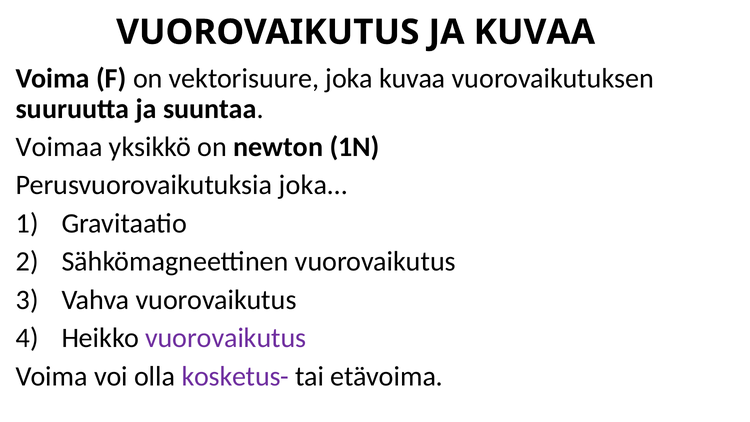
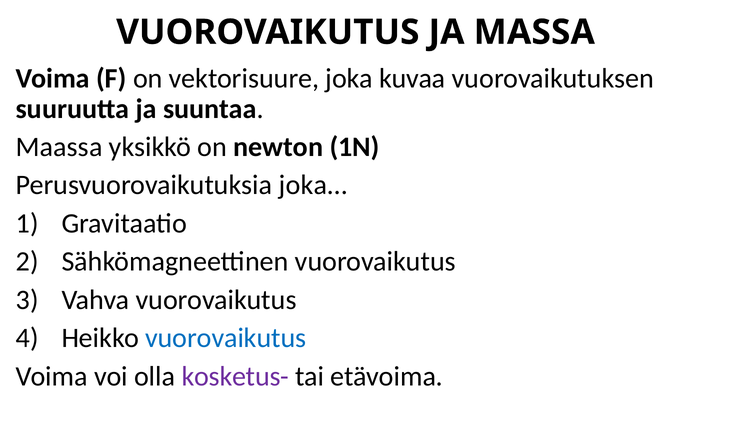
JA KUVAA: KUVAA -> MASSA
Voimaa: Voimaa -> Maassa
vuorovaikutus at (226, 338) colour: purple -> blue
